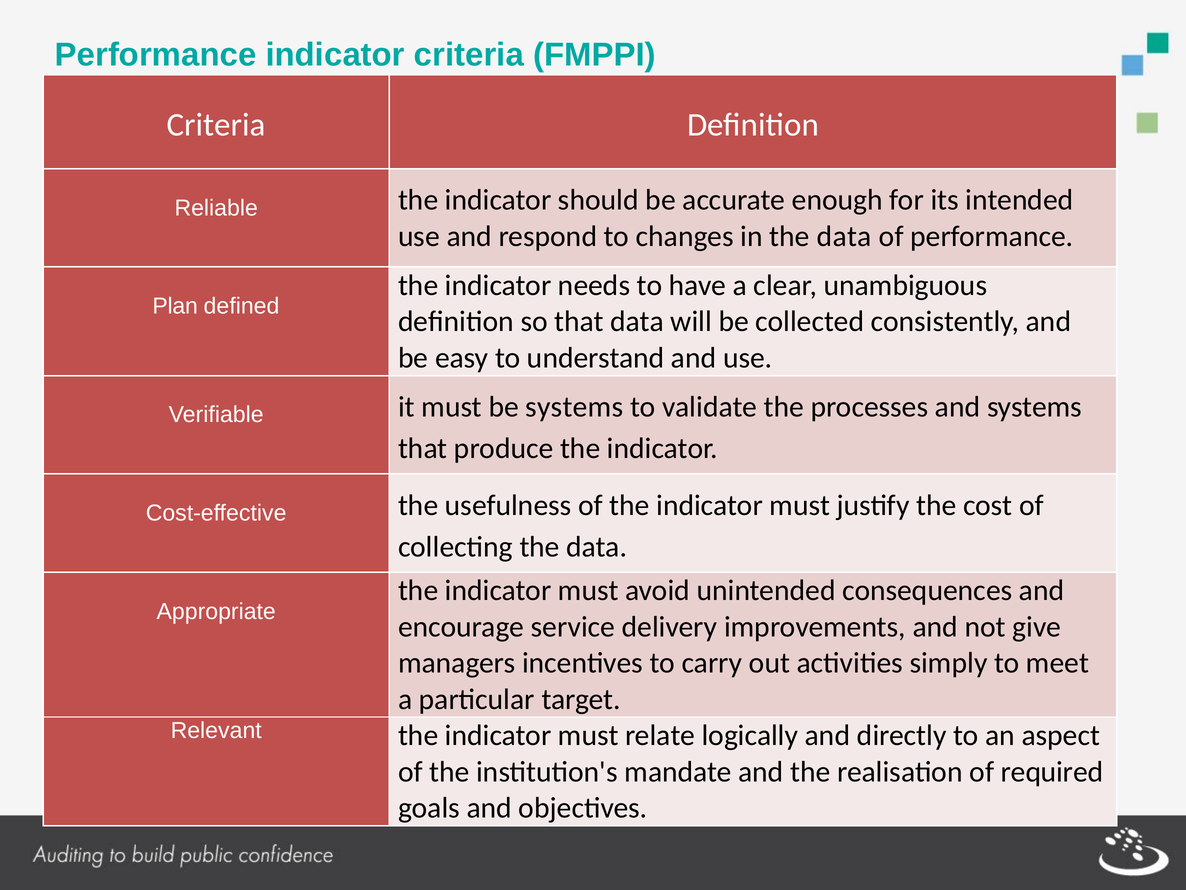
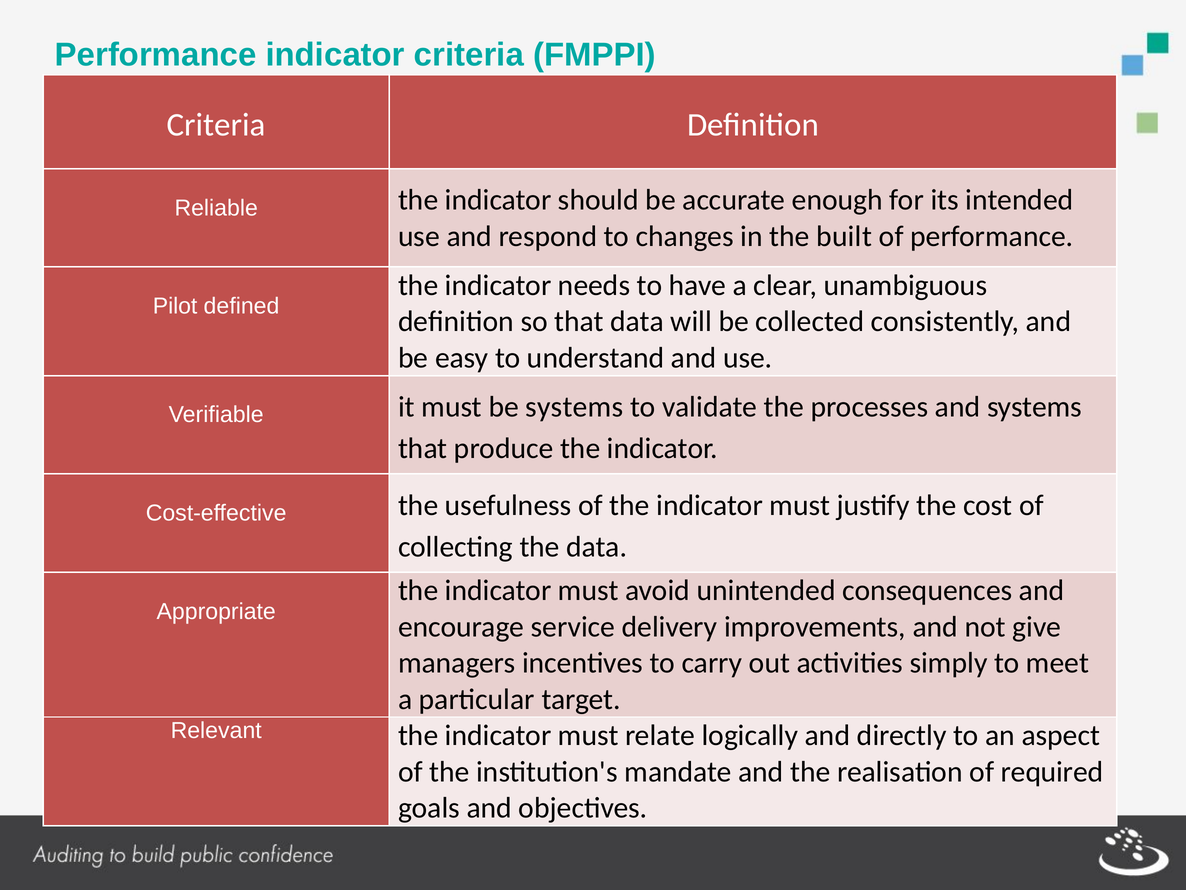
in the data: data -> built
Plan: Plan -> Pilot
